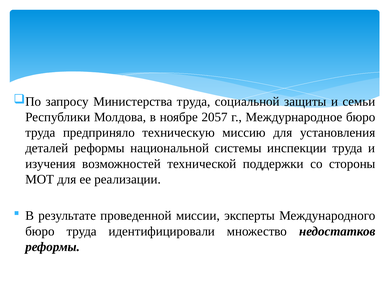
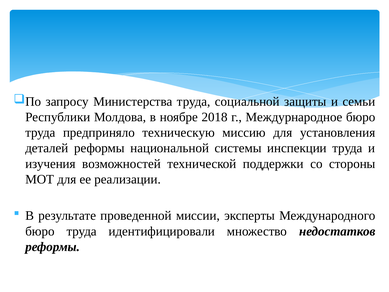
2057: 2057 -> 2018
